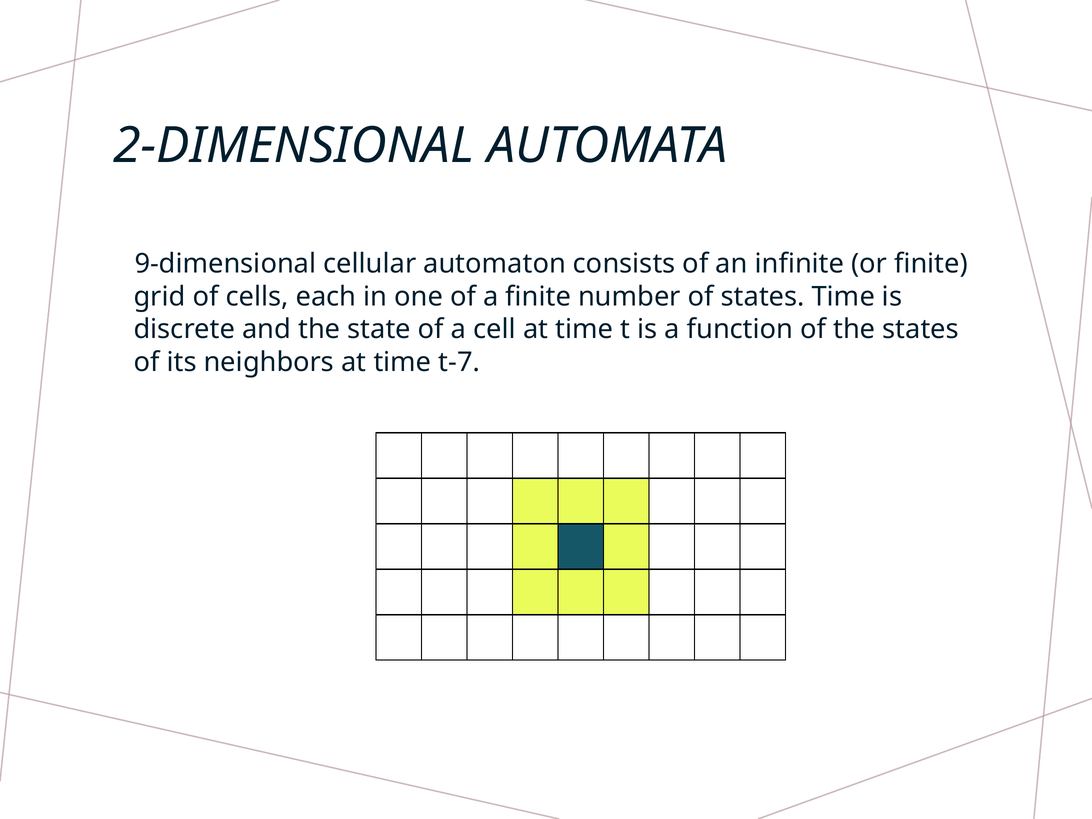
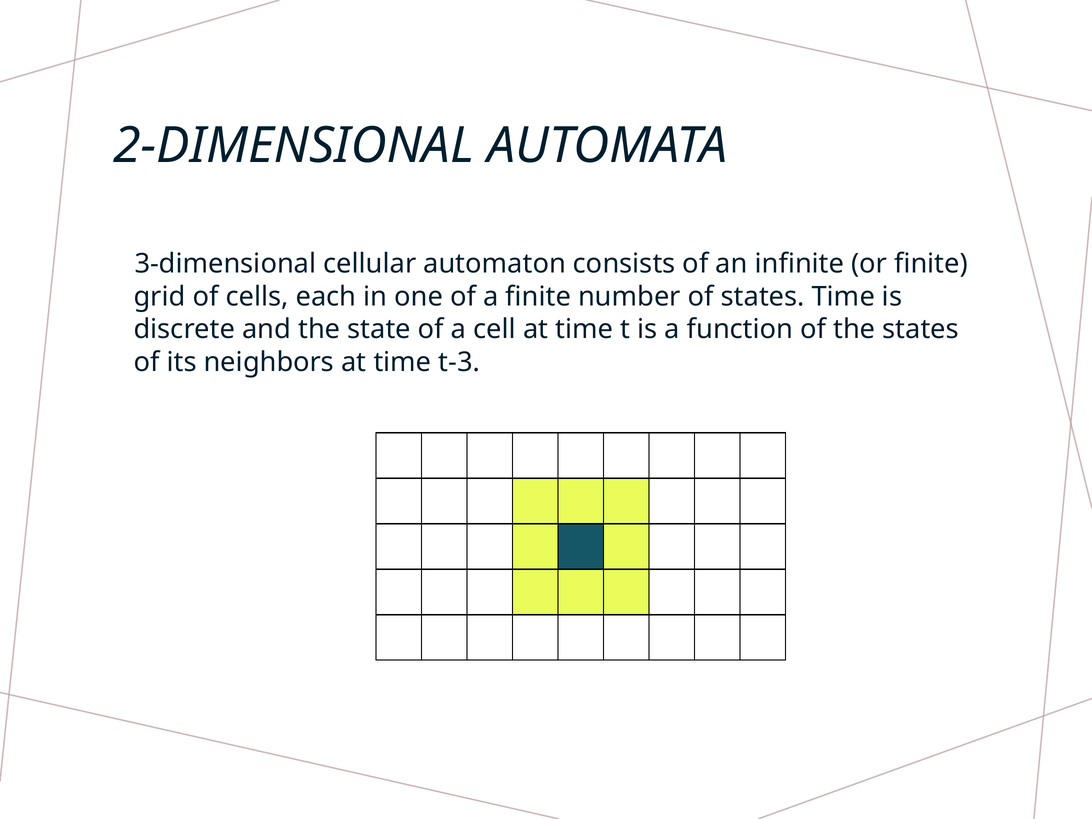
9-dimensional: 9-dimensional -> 3-dimensional
t-7: t-7 -> t-3
